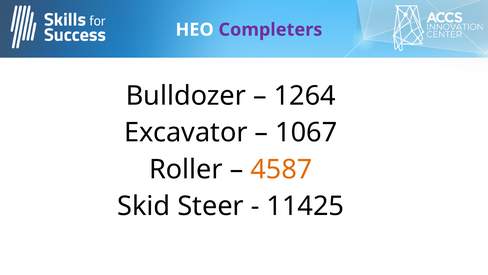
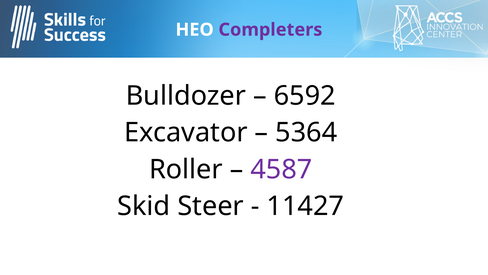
1264: 1264 -> 6592
1067: 1067 -> 5364
4587 colour: orange -> purple
11425: 11425 -> 11427
